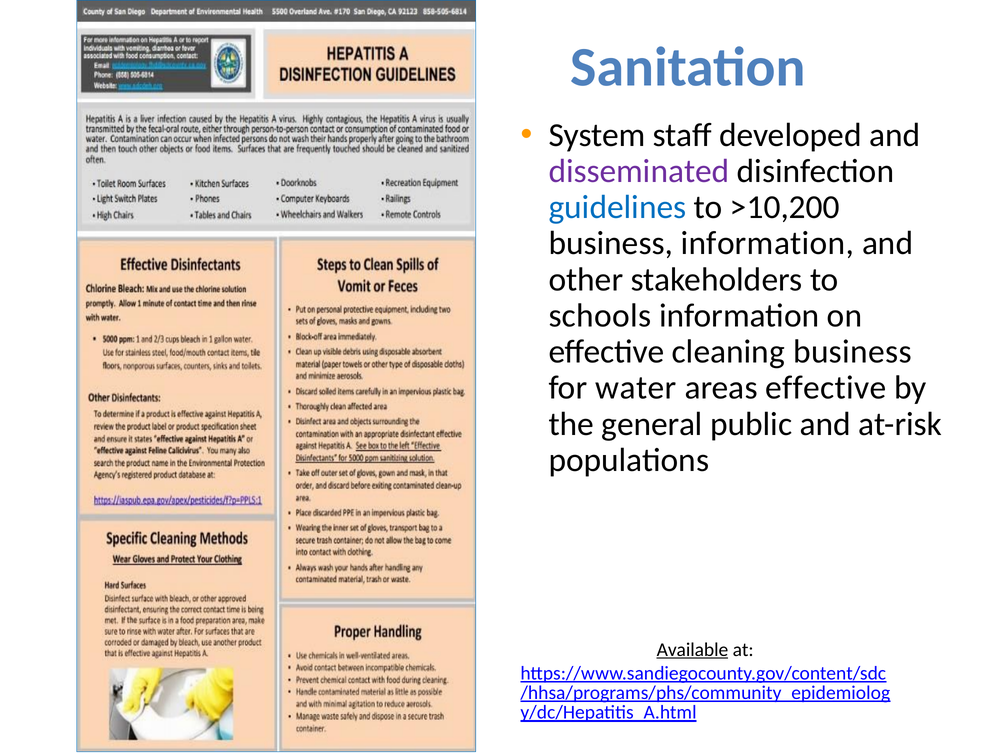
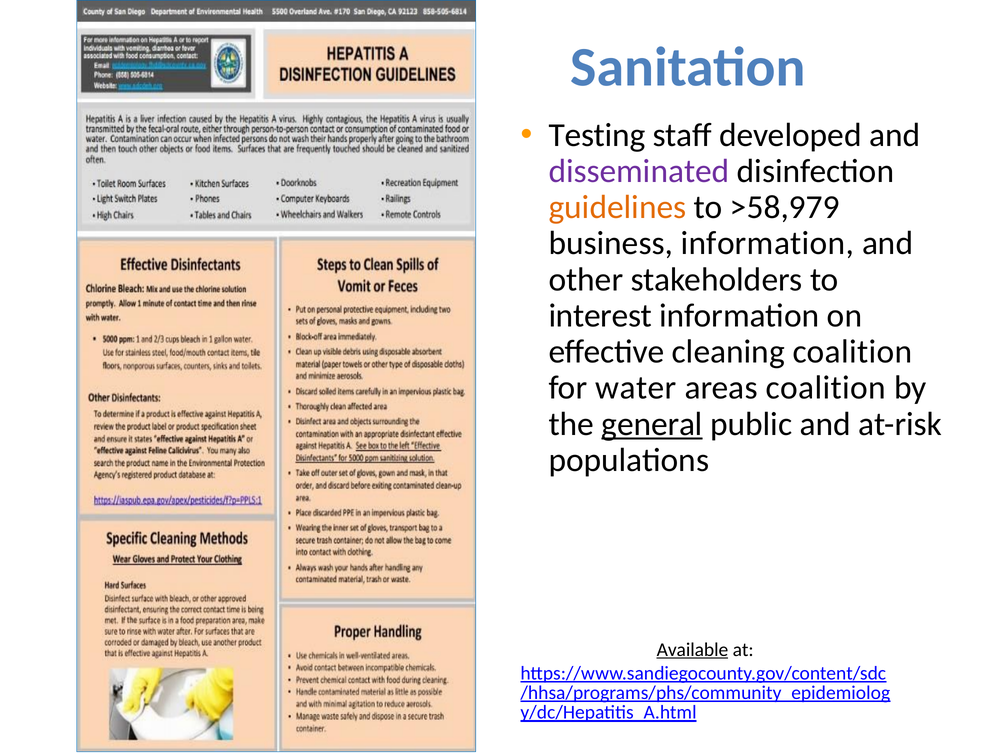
System: System -> Testing
guidelines colour: blue -> orange
>10,200: >10,200 -> >58,979
schools: schools -> interest
cleaning business: business -> coalition
areas effective: effective -> coalition
general underline: none -> present
